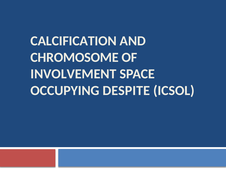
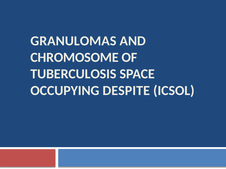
CALCIFICATION: CALCIFICATION -> GRANULOMAS
INVOLVEMENT: INVOLVEMENT -> TUBERCULOSIS
